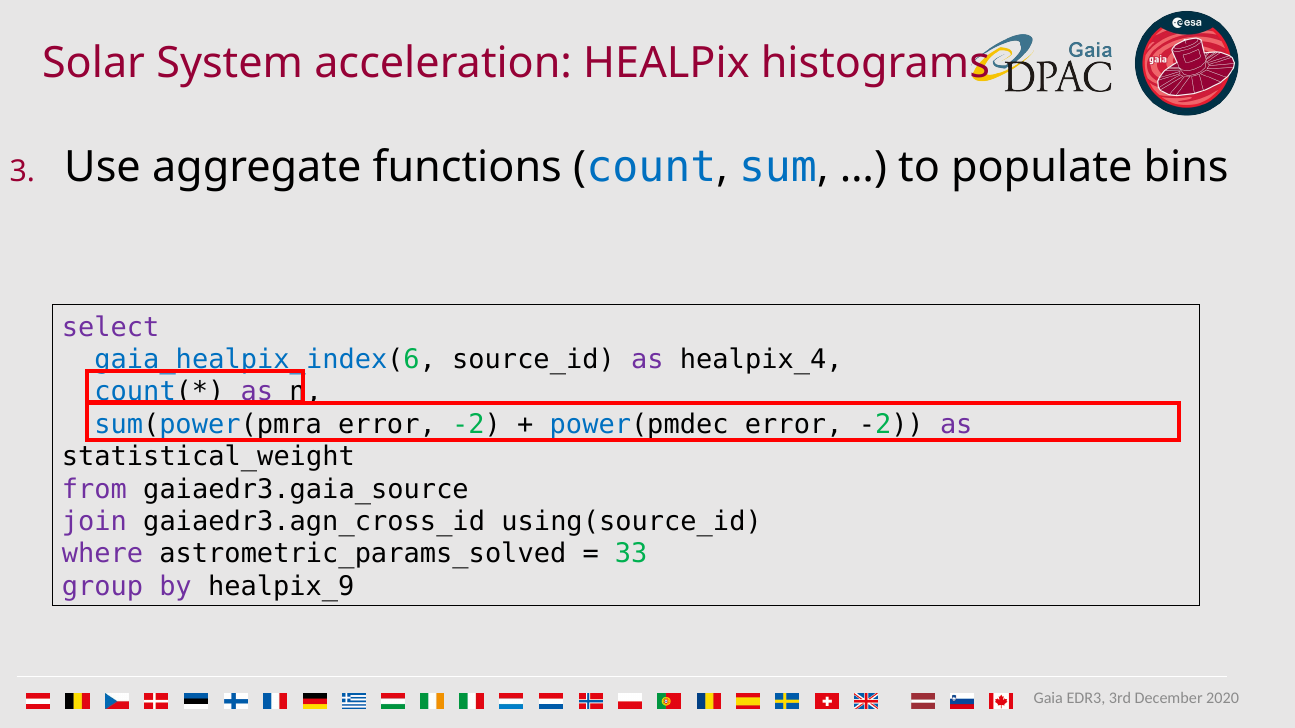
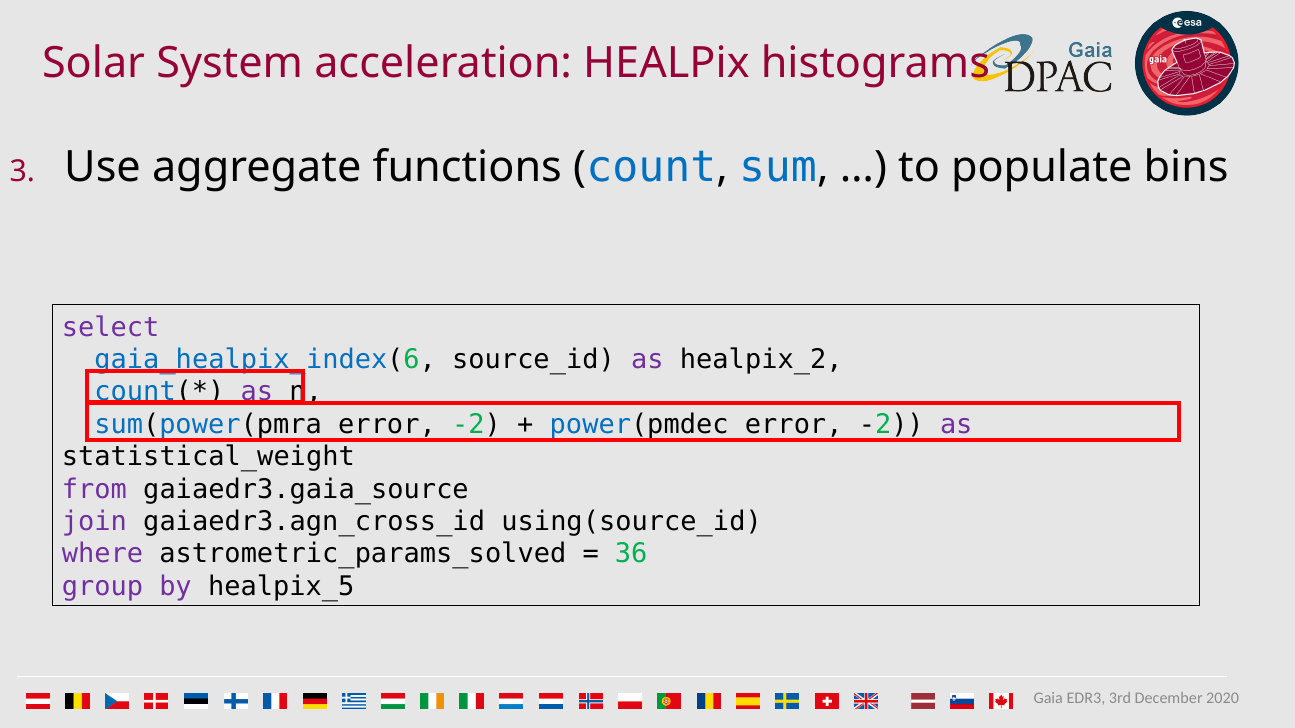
healpix_4: healpix_4 -> healpix_2
33: 33 -> 36
healpix_9: healpix_9 -> healpix_5
